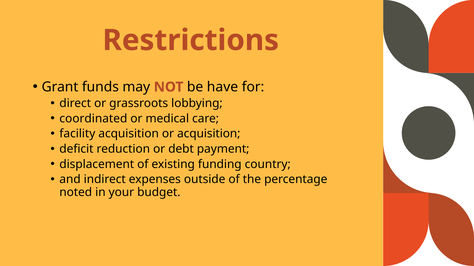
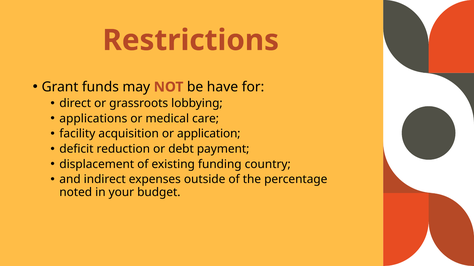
coordinated: coordinated -> applications
or acquisition: acquisition -> application
